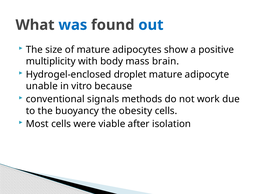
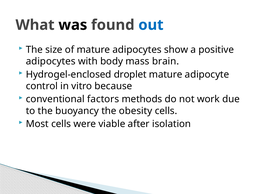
was colour: blue -> black
multiplicity at (51, 61): multiplicity -> adipocytes
unable: unable -> control
signals: signals -> factors
